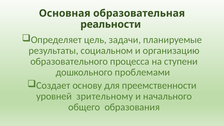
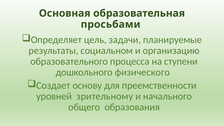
реальности: реальности -> просьбами
проблемами: проблемами -> физического
